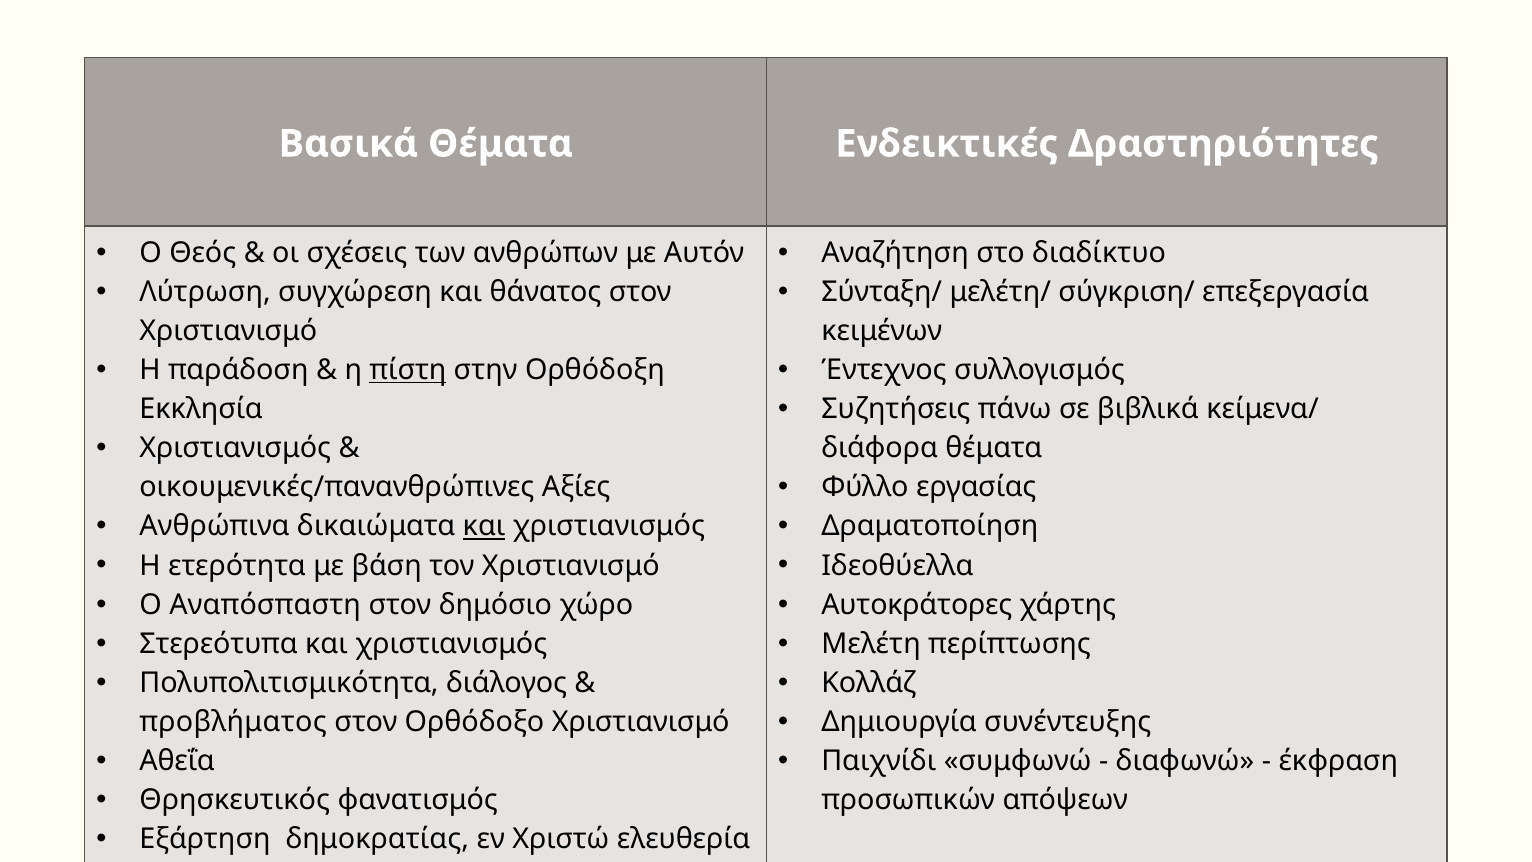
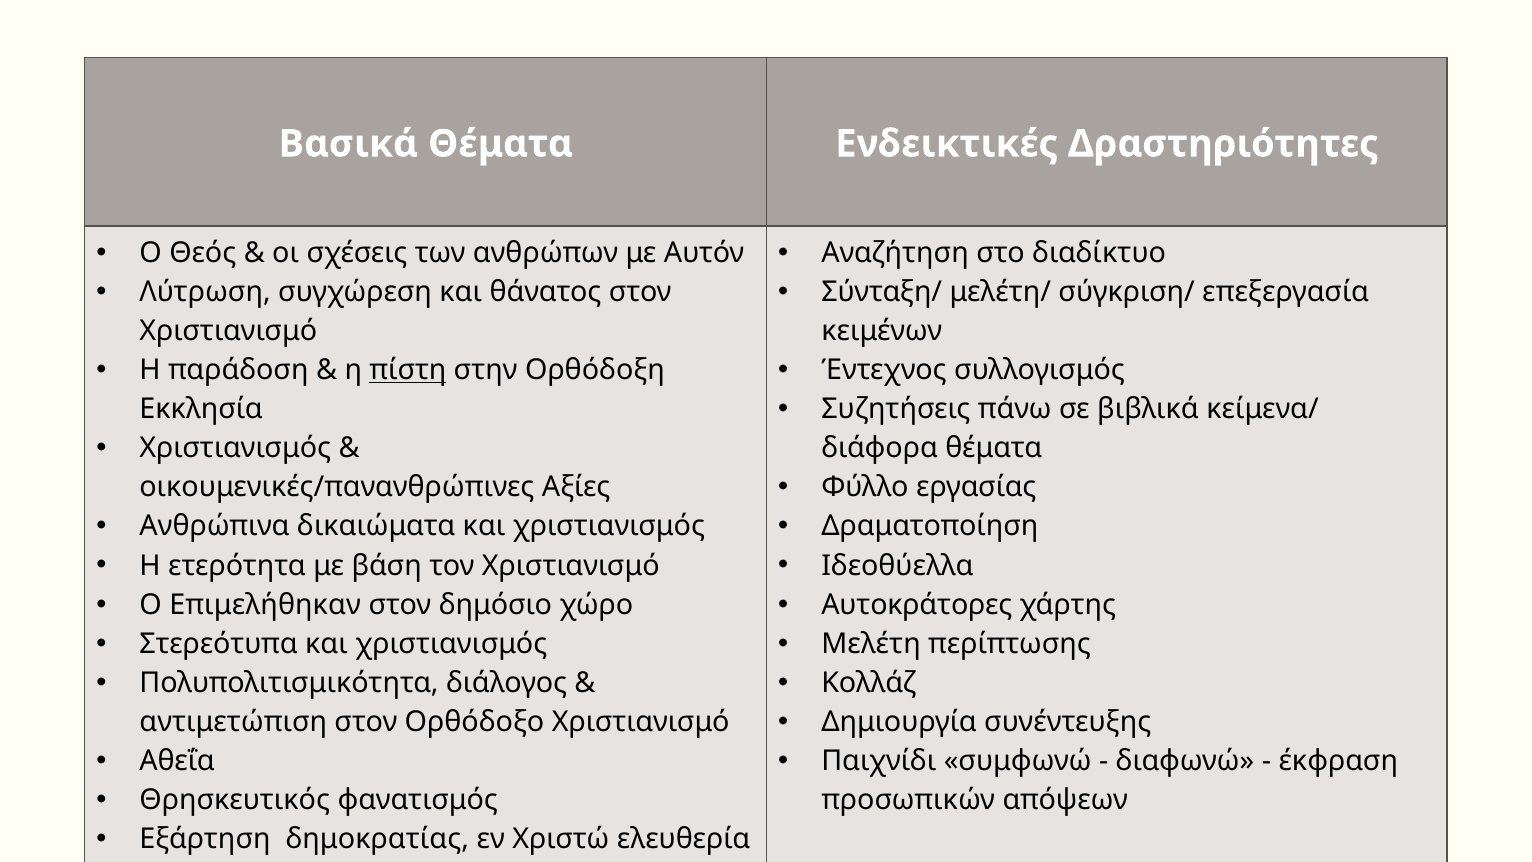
και at (484, 526) underline: present -> none
Αναπόσπαστη: Αναπόσπαστη -> Επιμελήθηκαν
προβλήματος: προβλήματος -> αντιμετώπιση
